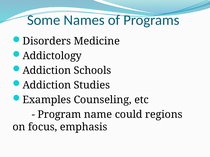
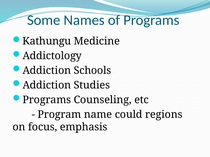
Disorders: Disorders -> Kathungu
Examples at (47, 100): Examples -> Programs
